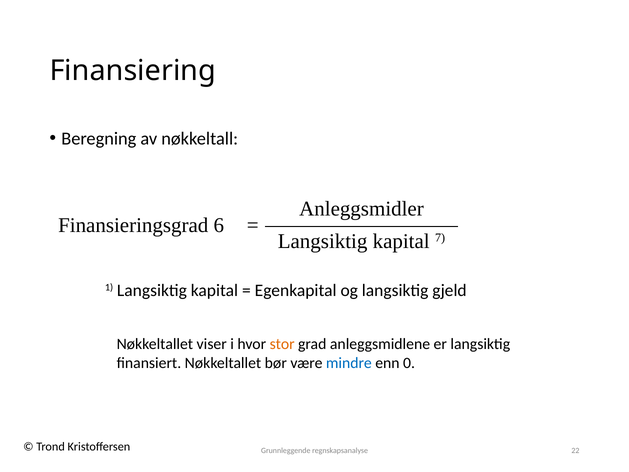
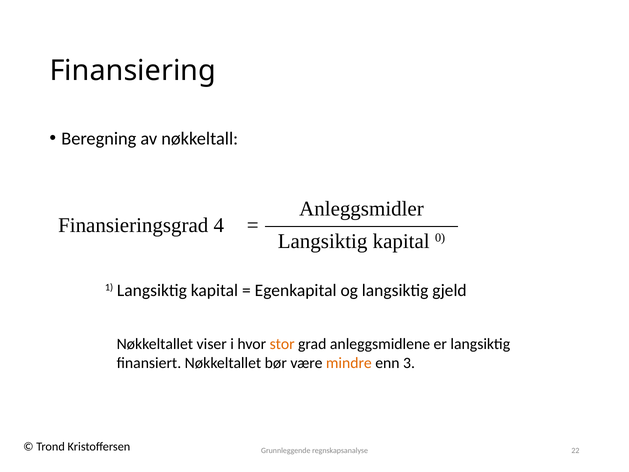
6: 6 -> 4
7: 7 -> 0
mindre colour: blue -> orange
0: 0 -> 3
